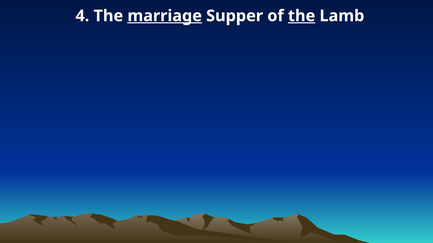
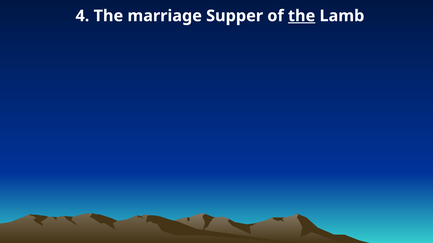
marriage underline: present -> none
